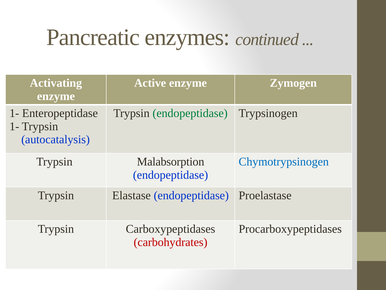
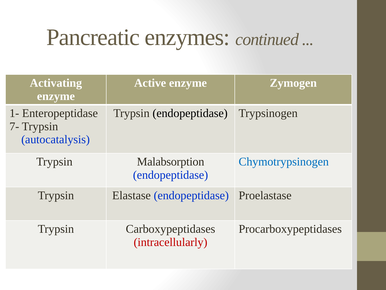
endopeptidase at (190, 113) colour: green -> black
1- at (14, 126): 1- -> 7-
carbohydrates: carbohydrates -> intracellularly
